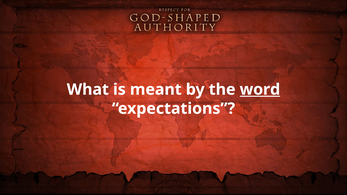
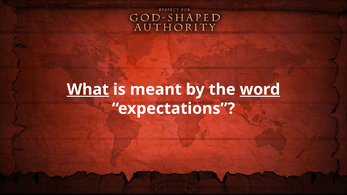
What underline: none -> present
